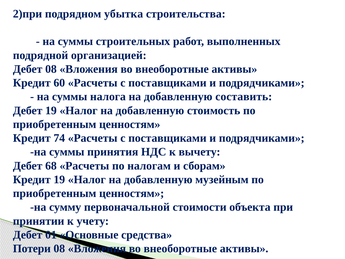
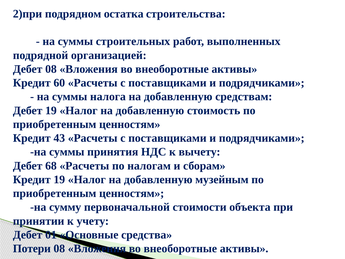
убытка: убытка -> остатка
составить: составить -> средствам
74: 74 -> 43
